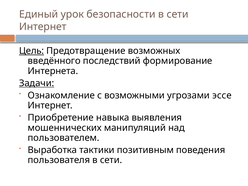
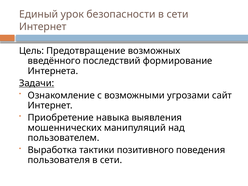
Цель underline: present -> none
эссе: эссе -> сайт
позитивным: позитивным -> позитивного
